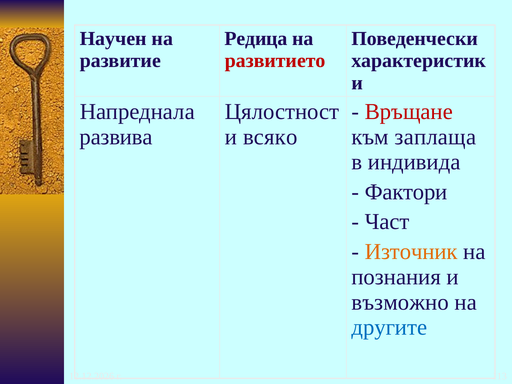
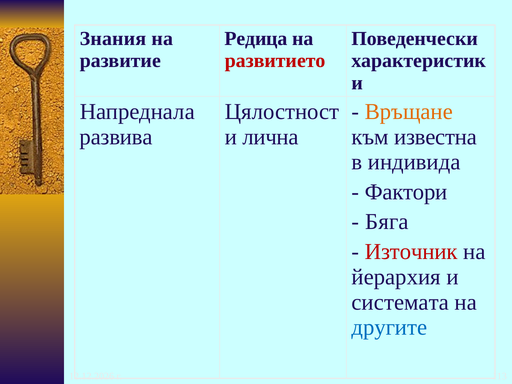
Научен: Научен -> Знания
Връщане colour: red -> orange
всяко: всяко -> лична
заплаща: заплаща -> известна
Част: Част -> Бяга
Източник colour: orange -> red
познания: познания -> йерархия
възможно: възможно -> системата
